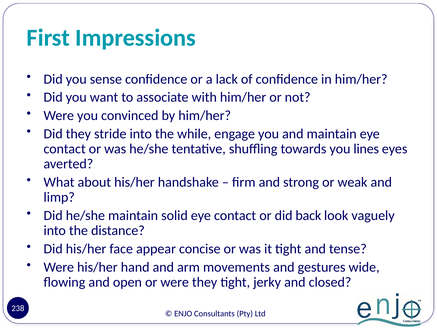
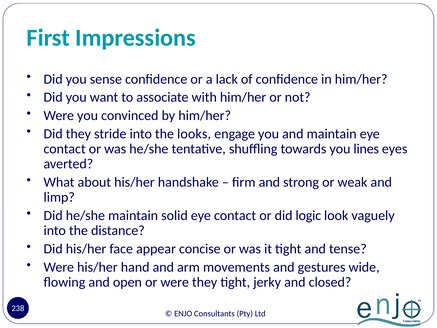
while: while -> looks
back: back -> logic
